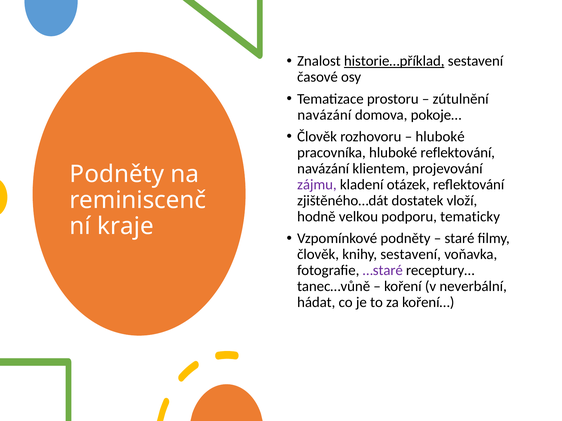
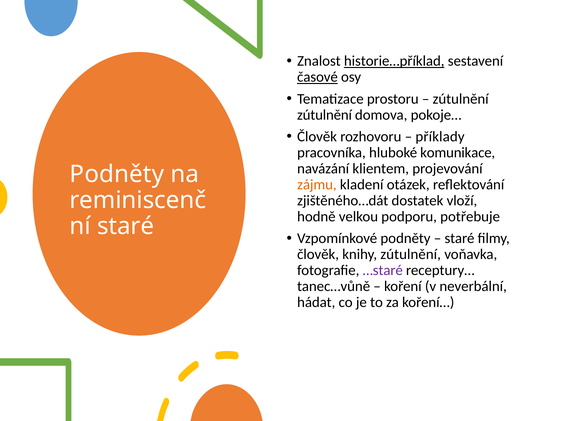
časové underline: none -> present
navázání at (324, 115): navázání -> zútulnění
hluboké at (440, 137): hluboké -> příklady
hluboké reflektování: reflektování -> komunikace
zájmu colour: purple -> orange
tematicky: tematicky -> potřebuje
kraje at (125, 227): kraje -> staré
knihy sestavení: sestavení -> zútulnění
